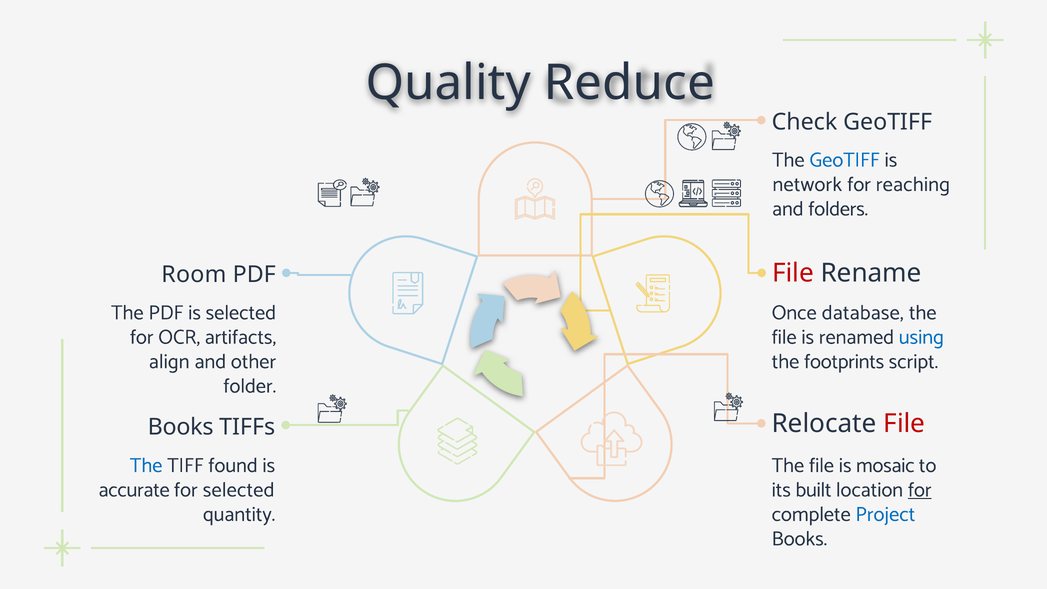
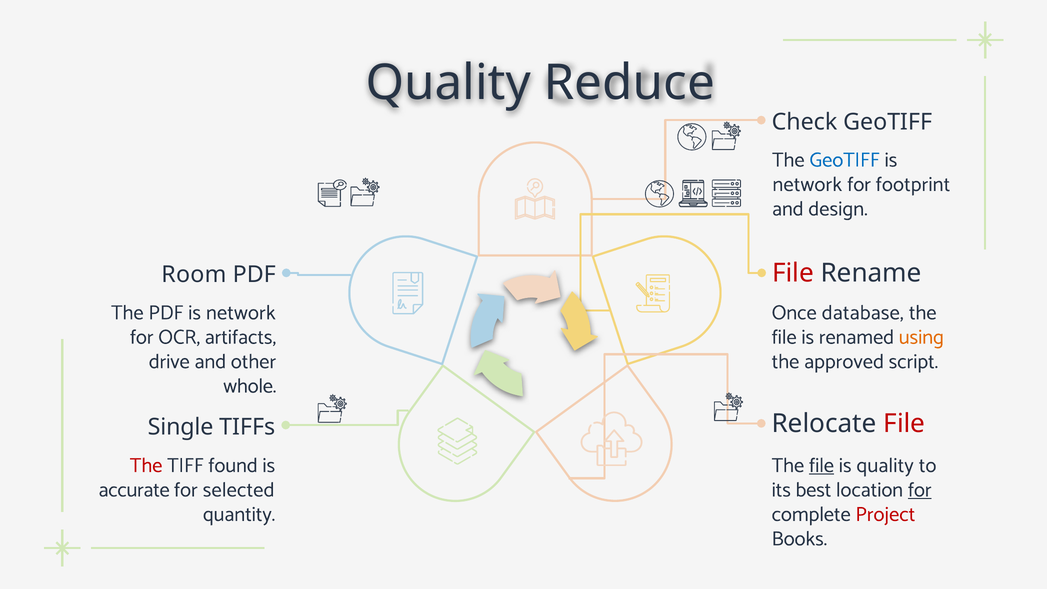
reaching: reaching -> footprint
folders: folders -> design
PDF is selected: selected -> network
using colour: blue -> orange
align: align -> drive
footprints: footprints -> approved
folder: folder -> whole
Books at (181, 427): Books -> Single
The at (146, 465) colour: blue -> red
file at (822, 465) underline: none -> present
is mosaic: mosaic -> quality
built: built -> best
Project colour: blue -> red
